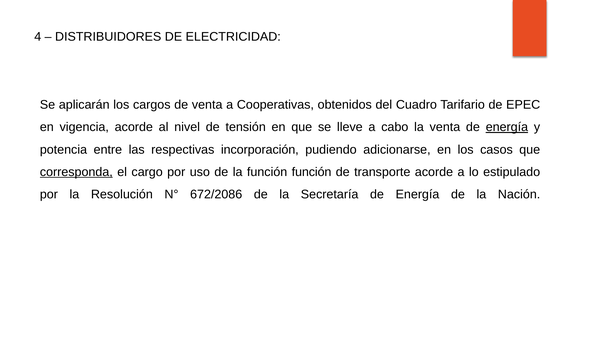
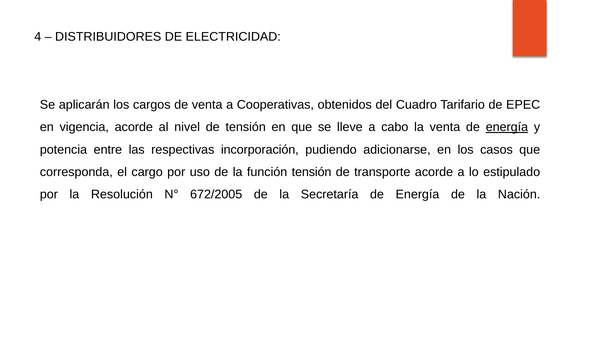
corresponda underline: present -> none
función función: función -> tensión
672/2086: 672/2086 -> 672/2005
